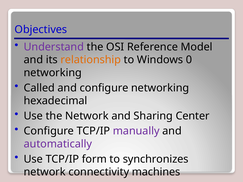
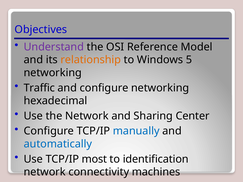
0: 0 -> 5
Called: Called -> Traffic
manually colour: purple -> blue
automatically colour: purple -> blue
form: form -> most
synchronizes: synchronizes -> identification
